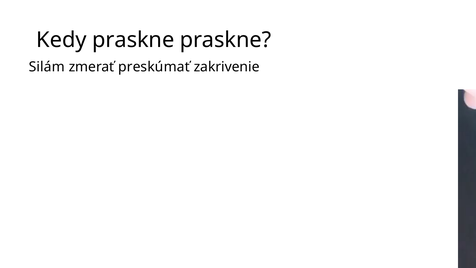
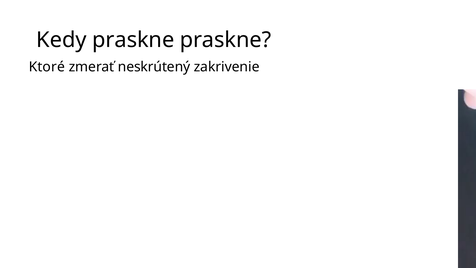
Silám: Silám -> Ktoré
preskúmať: preskúmať -> neskrútený
